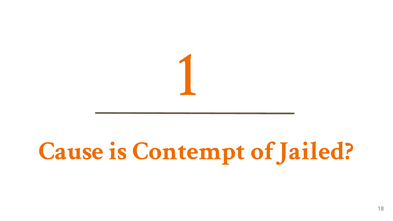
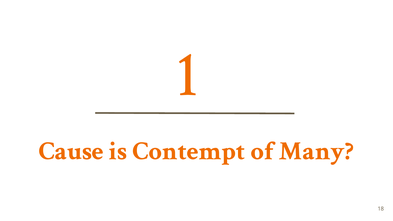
Jailed: Jailed -> Many
